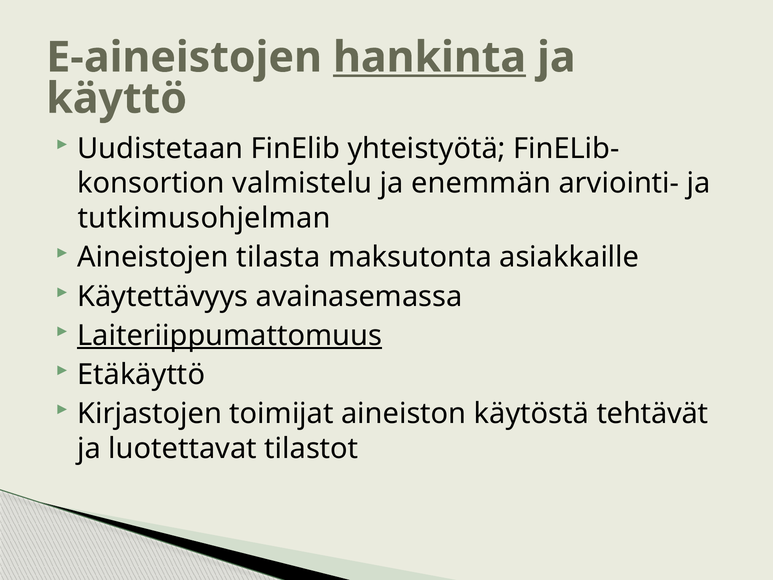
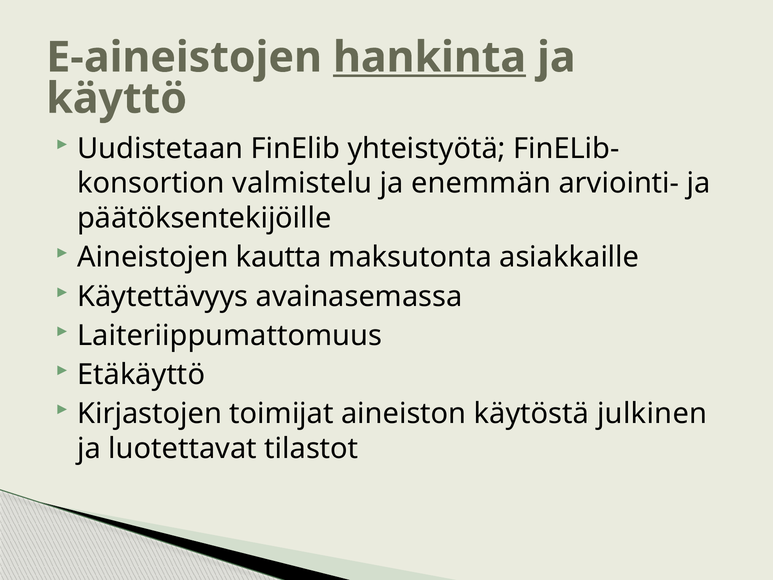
tutkimusohjelman: tutkimusohjelman -> päätöksentekijöille
tilasta: tilasta -> kautta
Laiteriippumattomuus underline: present -> none
tehtävät: tehtävät -> julkinen
